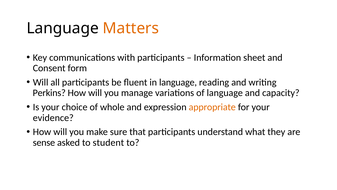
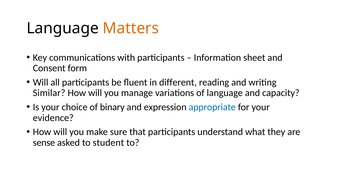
in language: language -> different
Perkins: Perkins -> Similar
whole: whole -> binary
appropriate colour: orange -> blue
